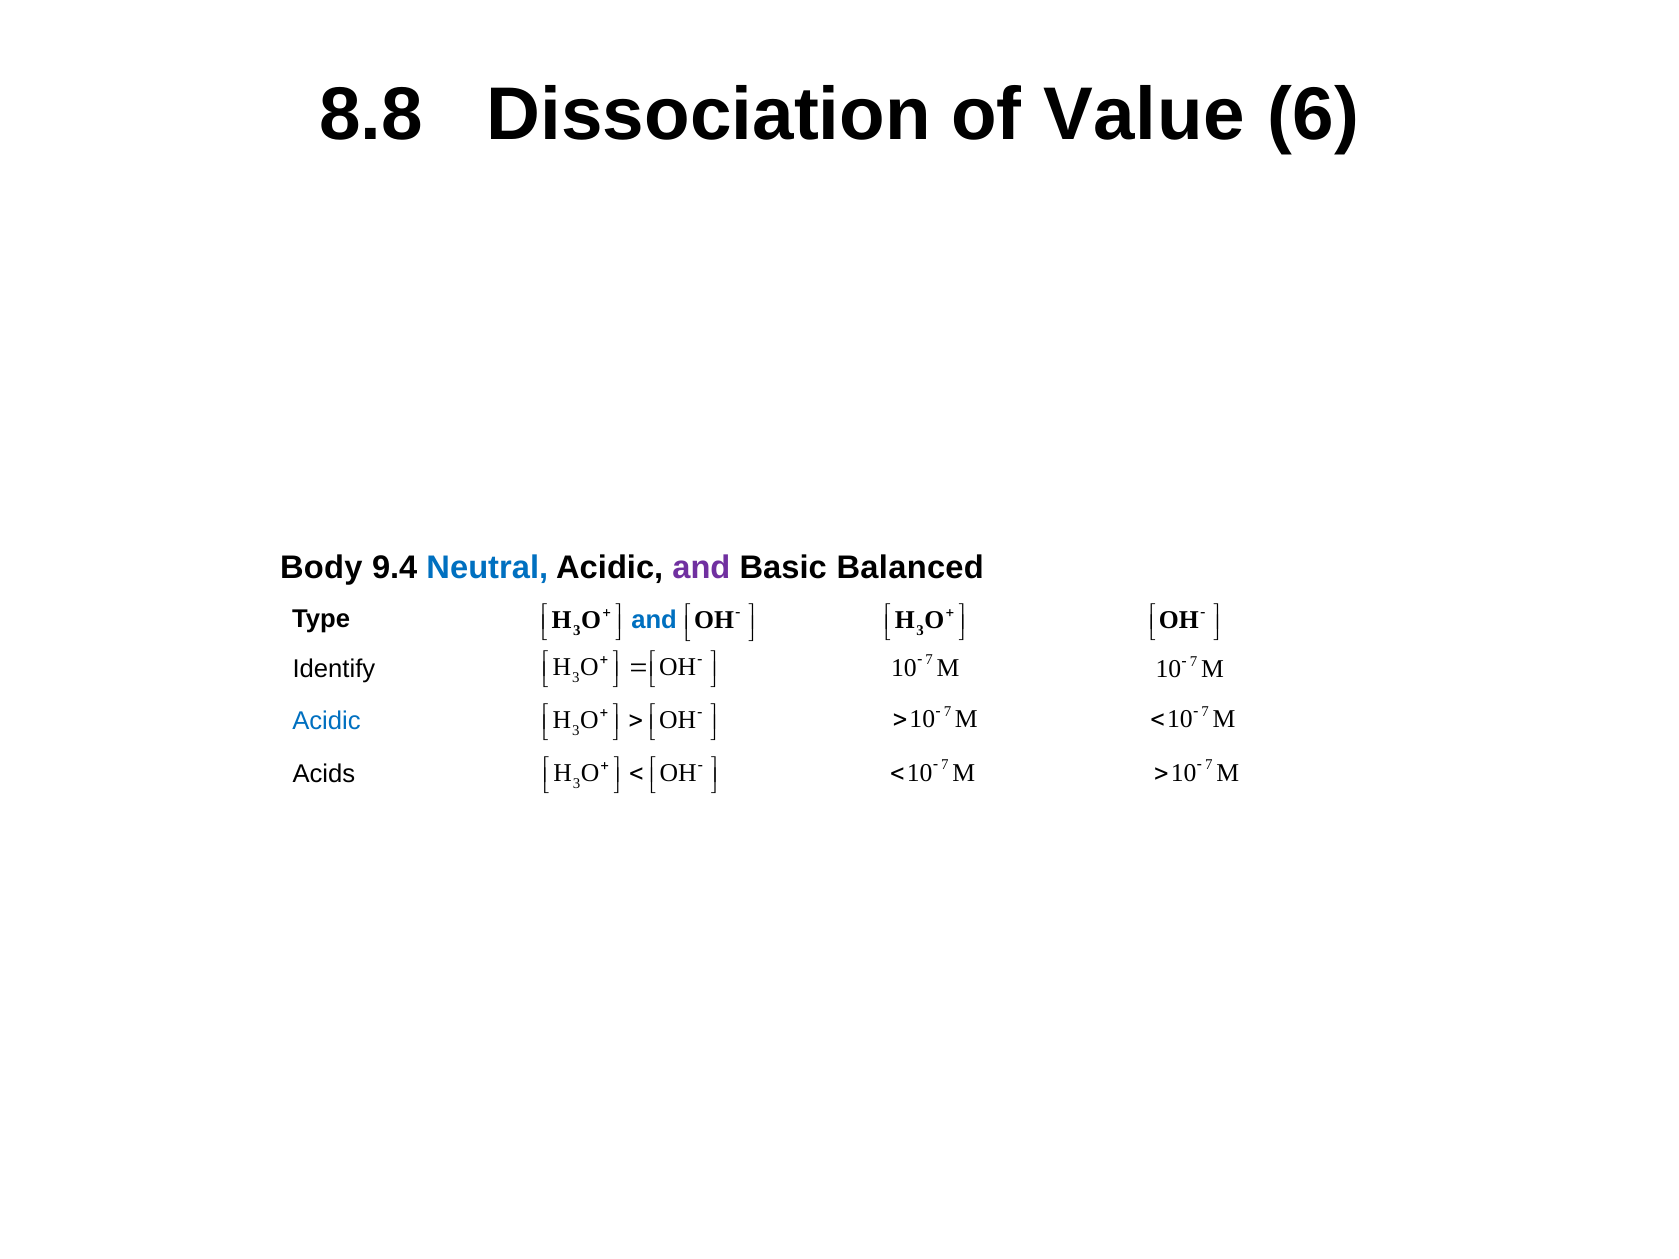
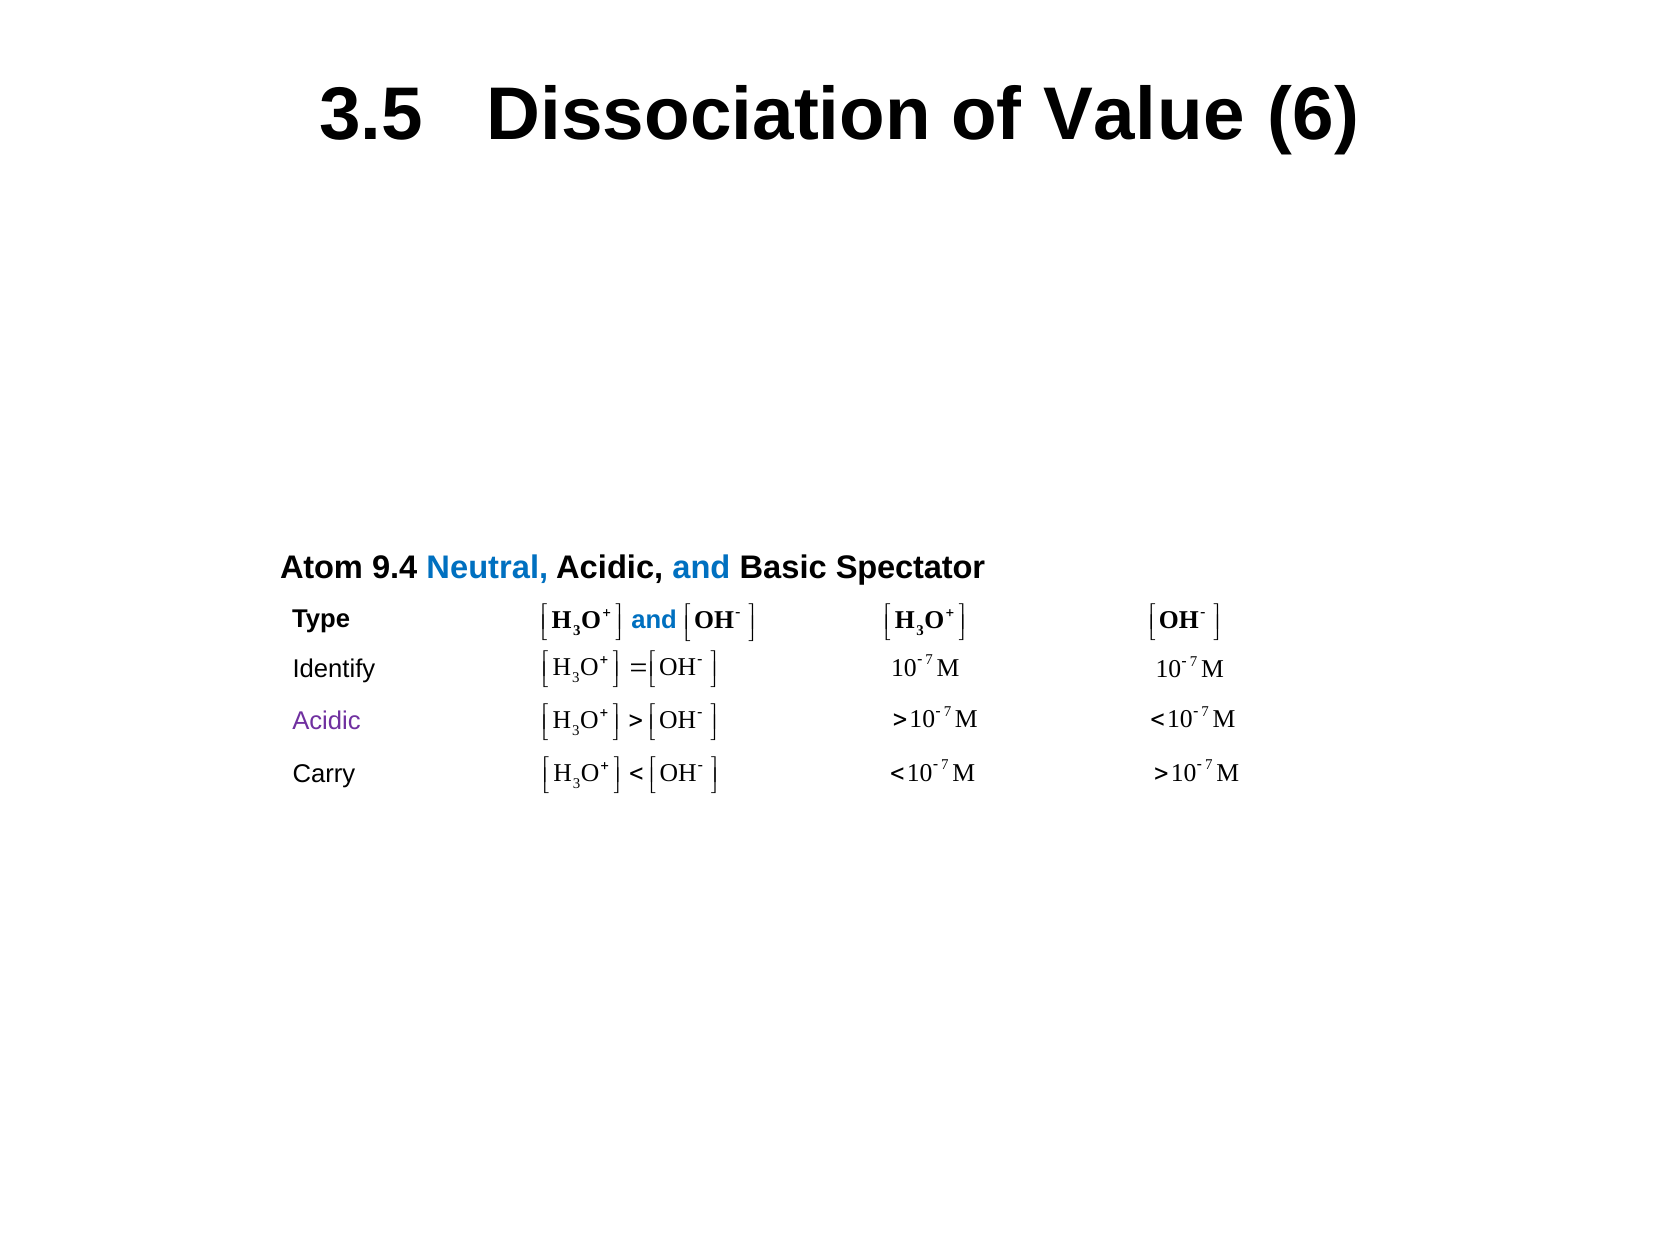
8.8: 8.8 -> 3.5
Body: Body -> Atom
and at (701, 568) colour: purple -> blue
Balanced: Balanced -> Spectator
Acidic at (327, 721) colour: blue -> purple
Acids: Acids -> Carry
